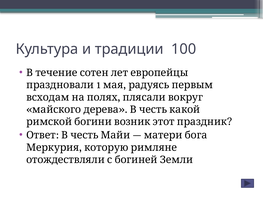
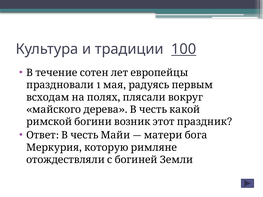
100 underline: none -> present
